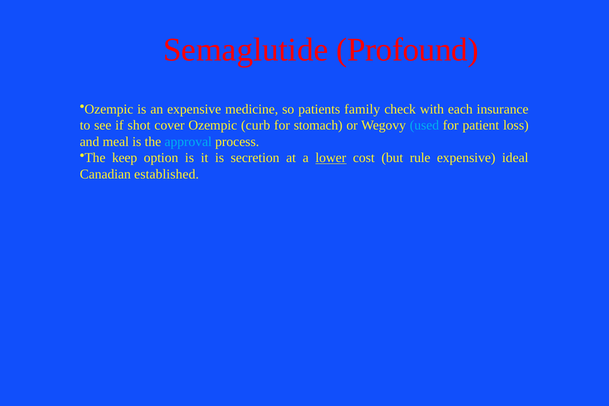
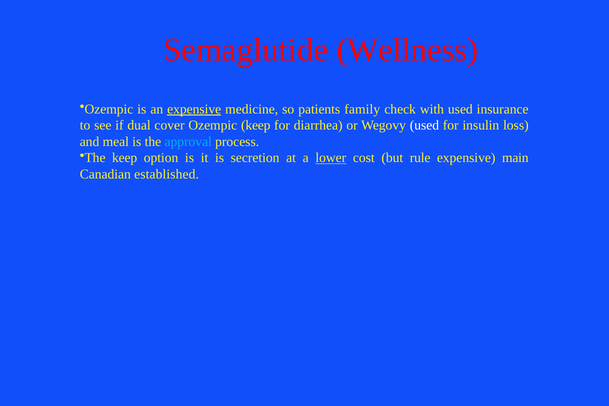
Profound: Profound -> Wellness
expensive at (194, 109) underline: none -> present
with each: each -> used
shot: shot -> dual
Ozempic curb: curb -> keep
stomach: stomach -> diarrhea
used at (424, 125) colour: light blue -> white
patient: patient -> insulin
ideal: ideal -> main
